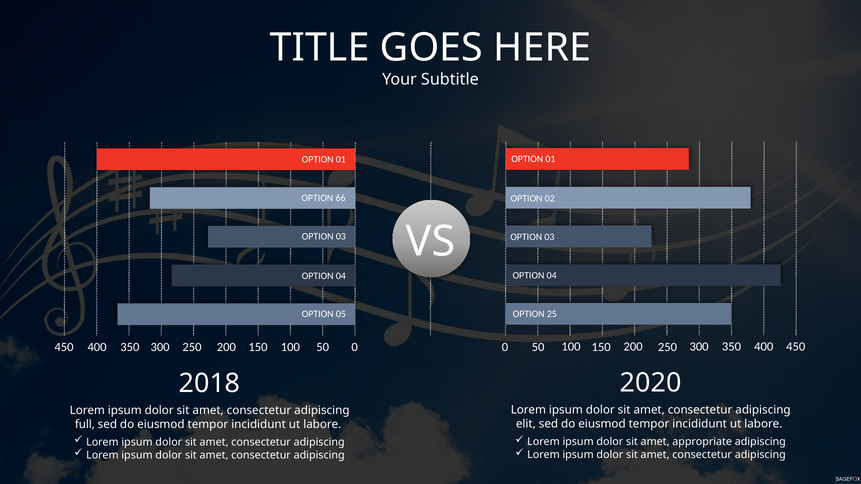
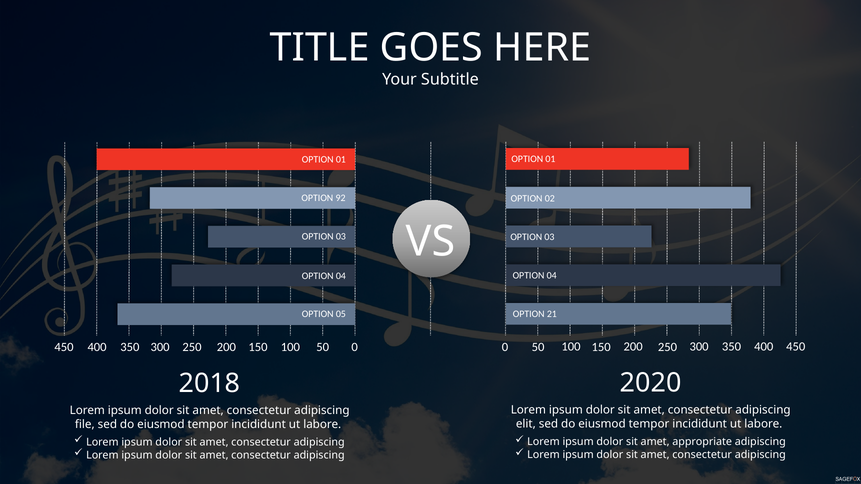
66: 66 -> 92
25: 25 -> 21
full: full -> file
